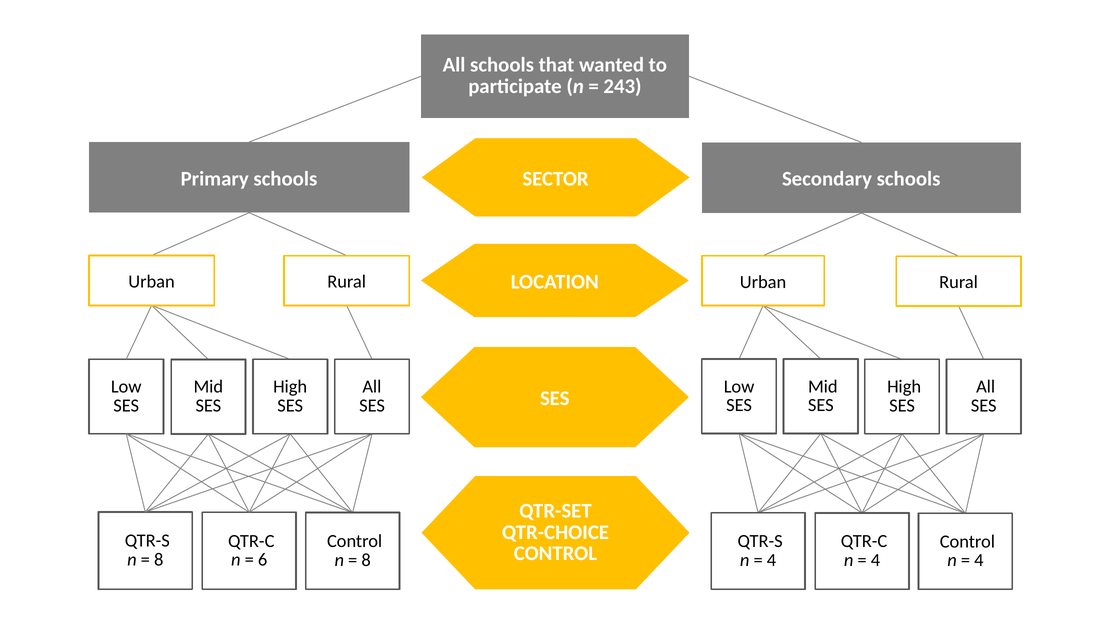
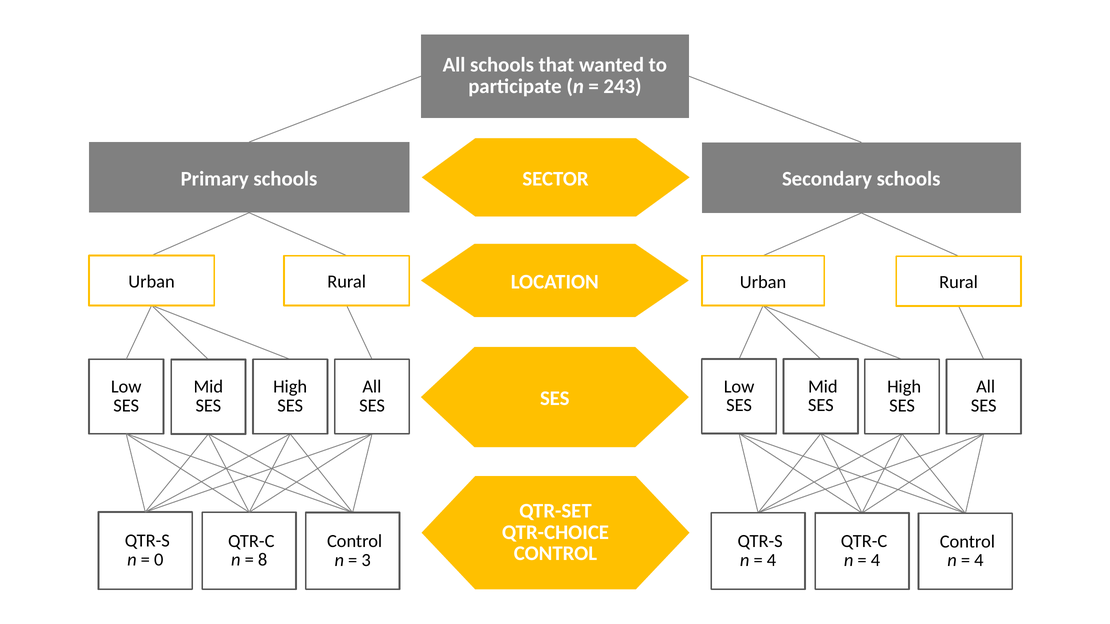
8 at (159, 560): 8 -> 0
6: 6 -> 8
8 at (366, 560): 8 -> 3
